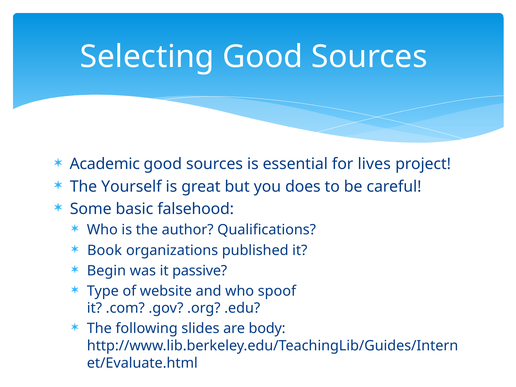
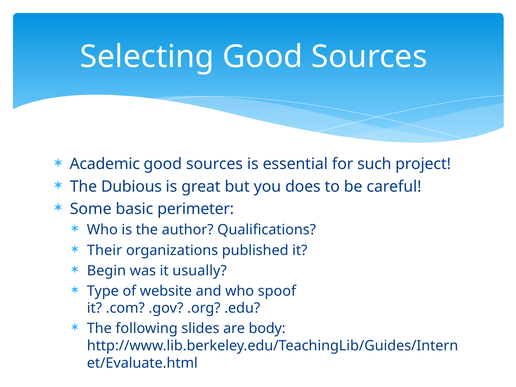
lives: lives -> such
Yourself: Yourself -> Dubious
falsehood: falsehood -> perimeter
Book: Book -> Their
passive: passive -> usually
